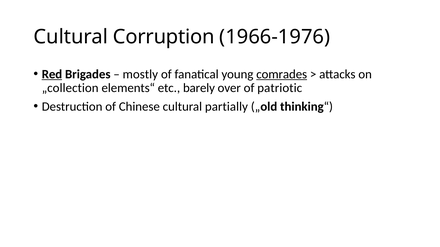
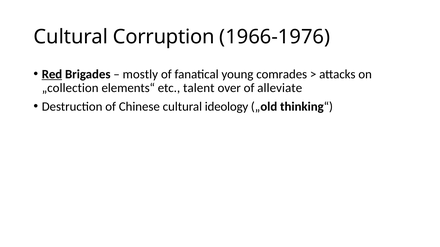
comrades underline: present -> none
barely: barely -> talent
patriotic: patriotic -> alleviate
partially: partially -> ideology
